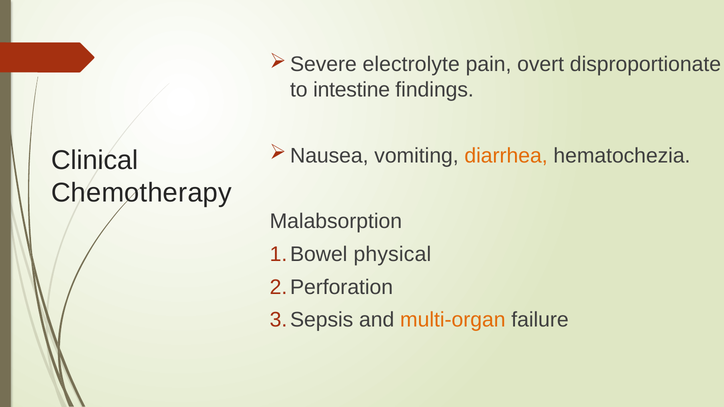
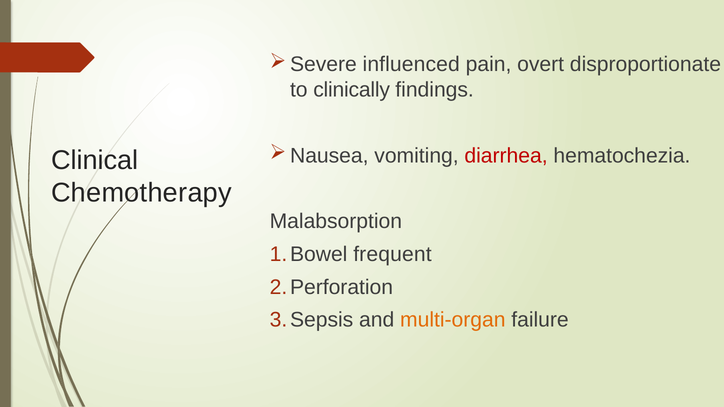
electrolyte: electrolyte -> influenced
intestine: intestine -> clinically
diarrhea colour: orange -> red
physical: physical -> frequent
